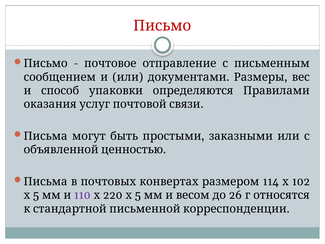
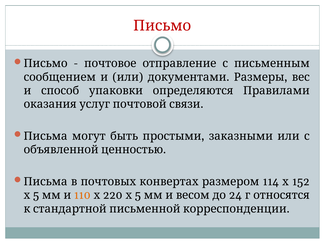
102: 102 -> 152
110 colour: purple -> orange
26: 26 -> 24
